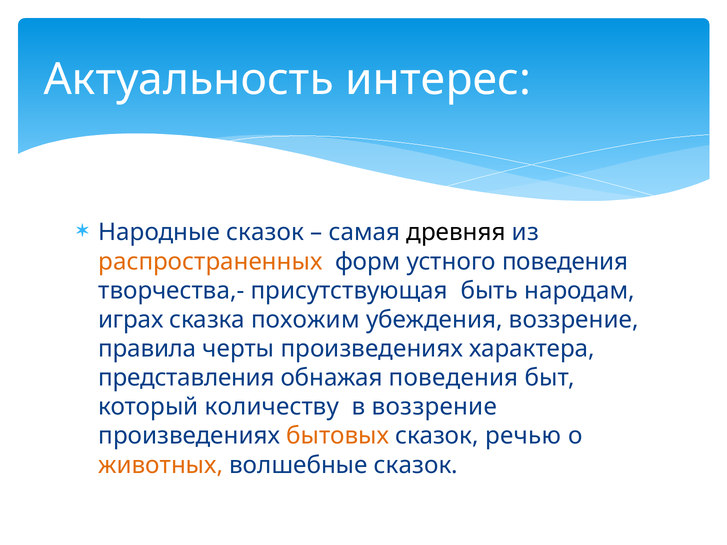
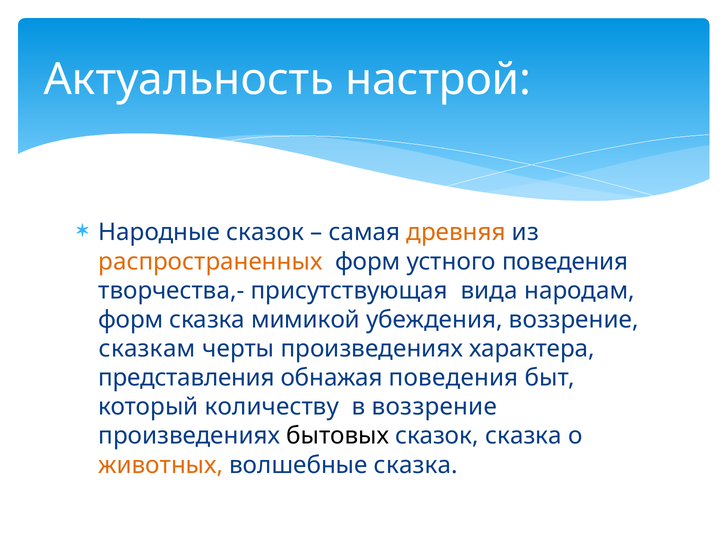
интерес: интерес -> настрой
древняя colour: black -> orange
быть: быть -> вида
играх at (131, 320): играх -> форм
похожим: похожим -> мимикой
правила: правила -> сказкам
бытовых colour: orange -> black
сказок речью: речью -> сказка
волшебные сказок: сказок -> сказка
